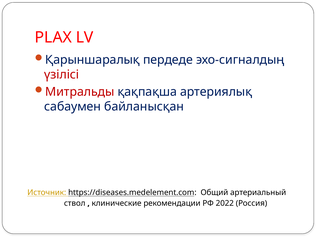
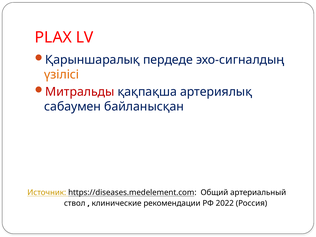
үзілісі colour: red -> orange
